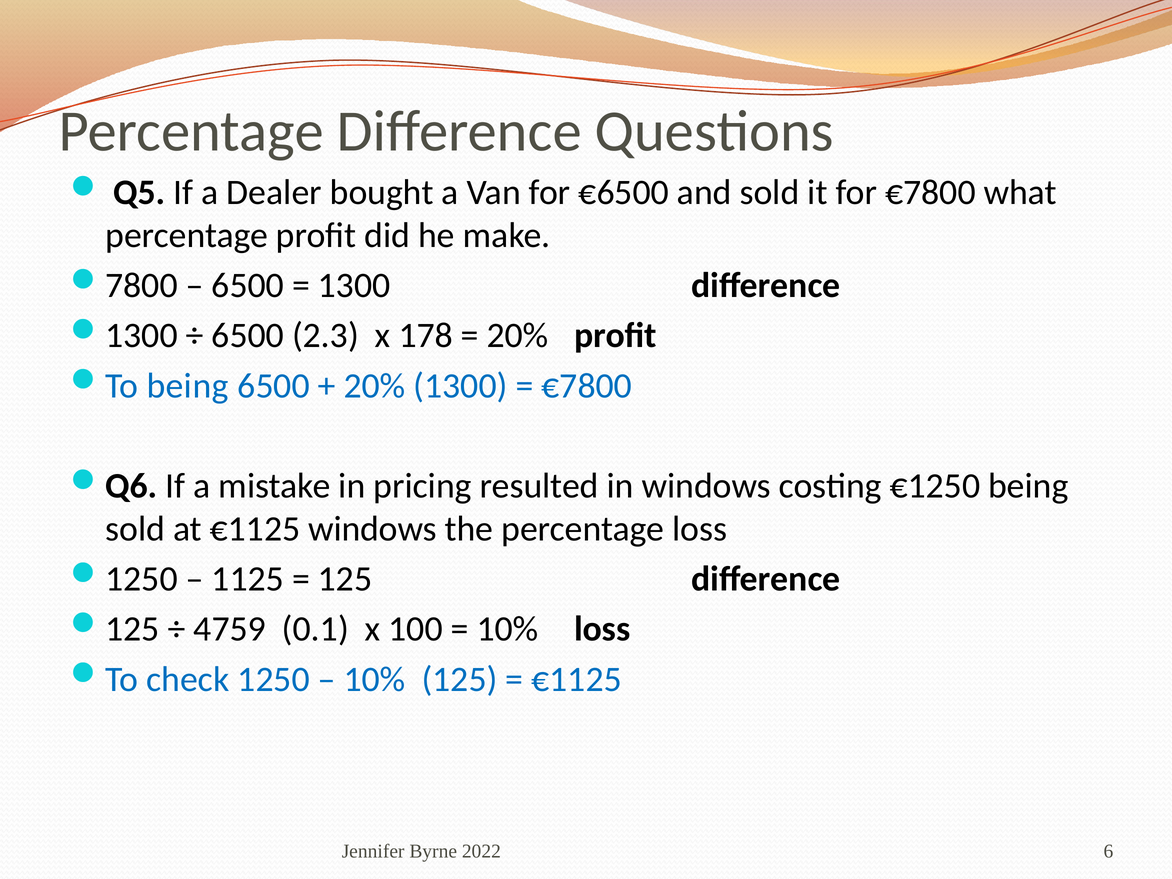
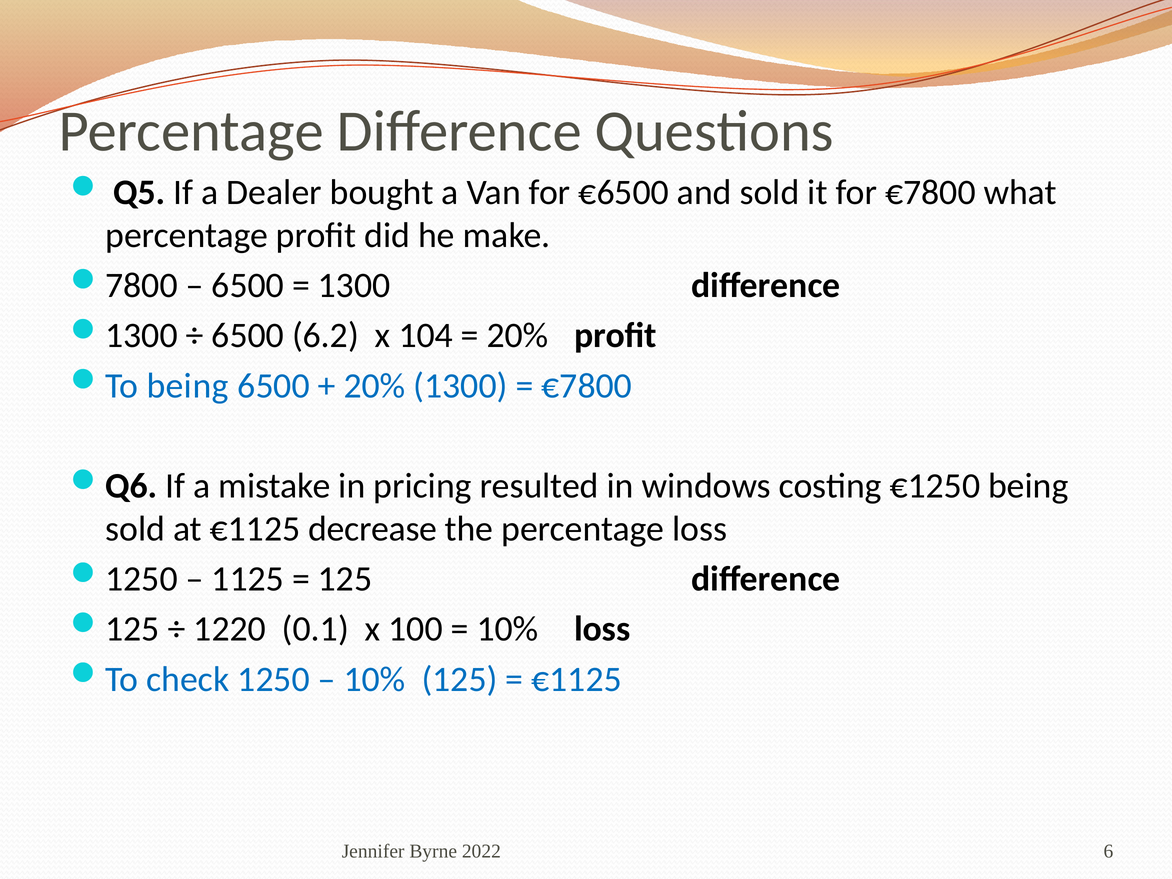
2.3: 2.3 -> 6.2
178: 178 -> 104
€1125 windows: windows -> decrease
4759: 4759 -> 1220
